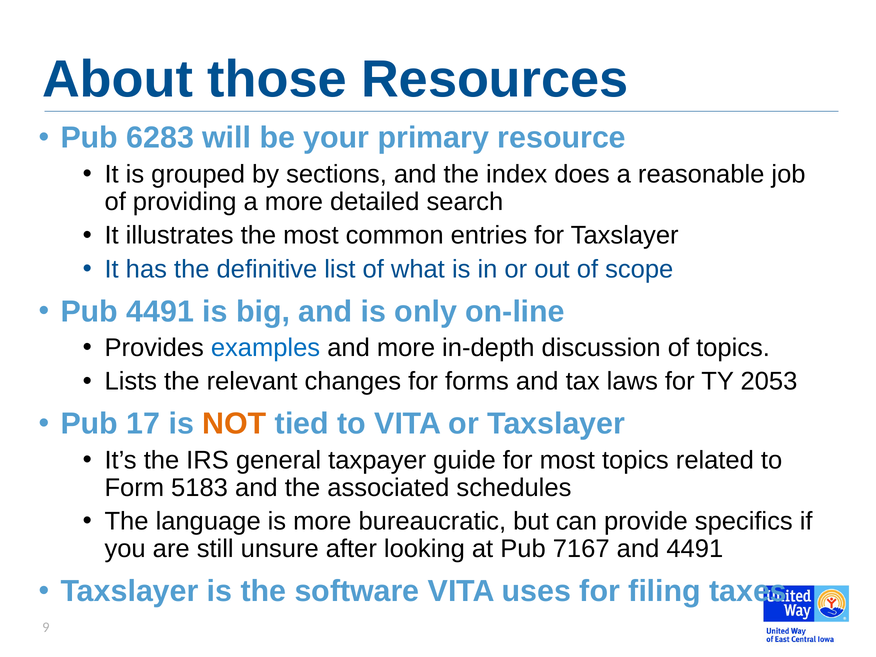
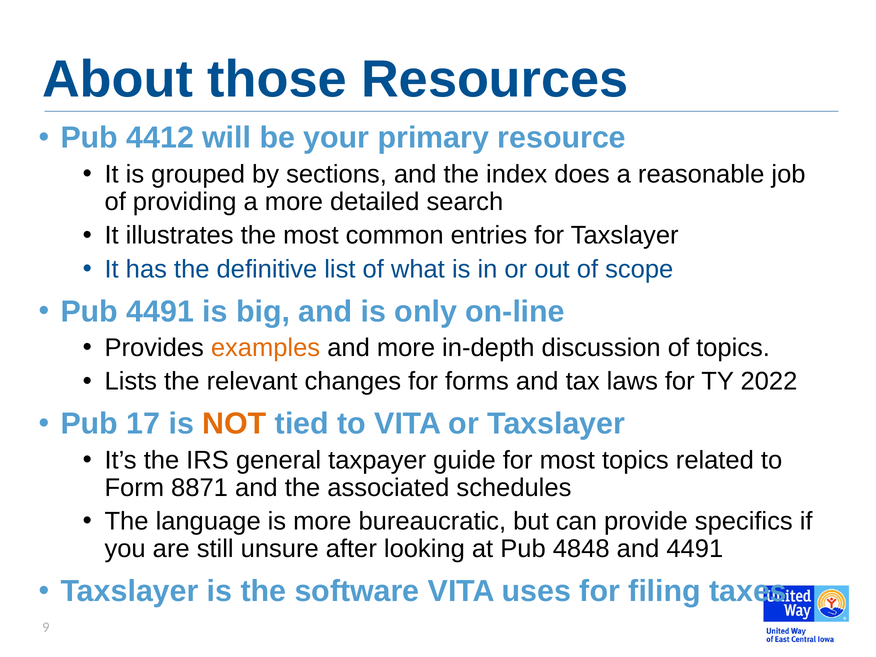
6283: 6283 -> 4412
examples colour: blue -> orange
2053: 2053 -> 2022
5183: 5183 -> 8871
7167: 7167 -> 4848
